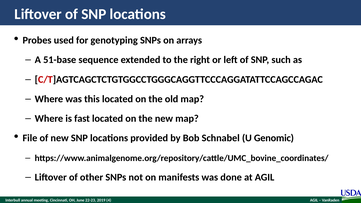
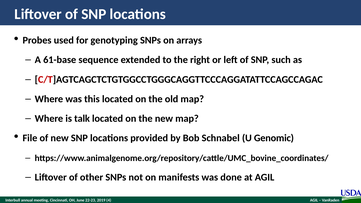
51-base: 51-base -> 61-base
fast: fast -> talk
